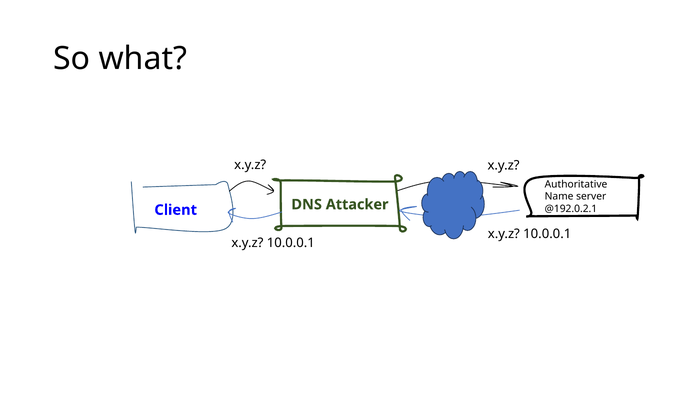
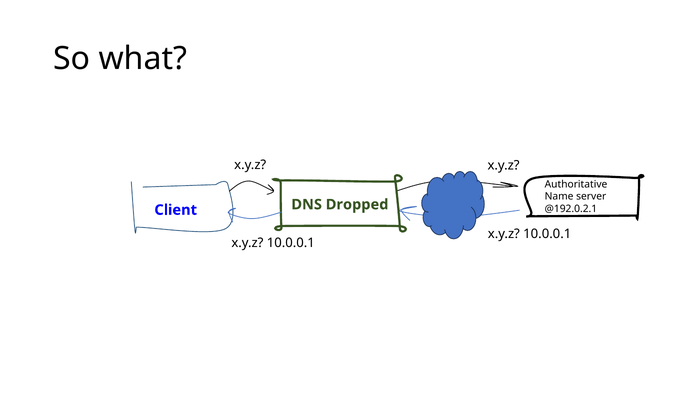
Attacker: Attacker -> Dropped
